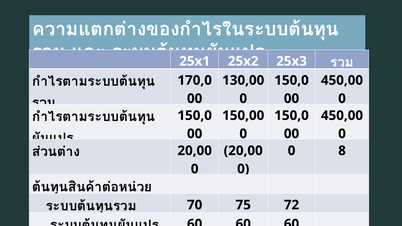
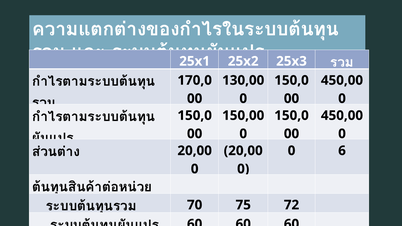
8: 8 -> 6
